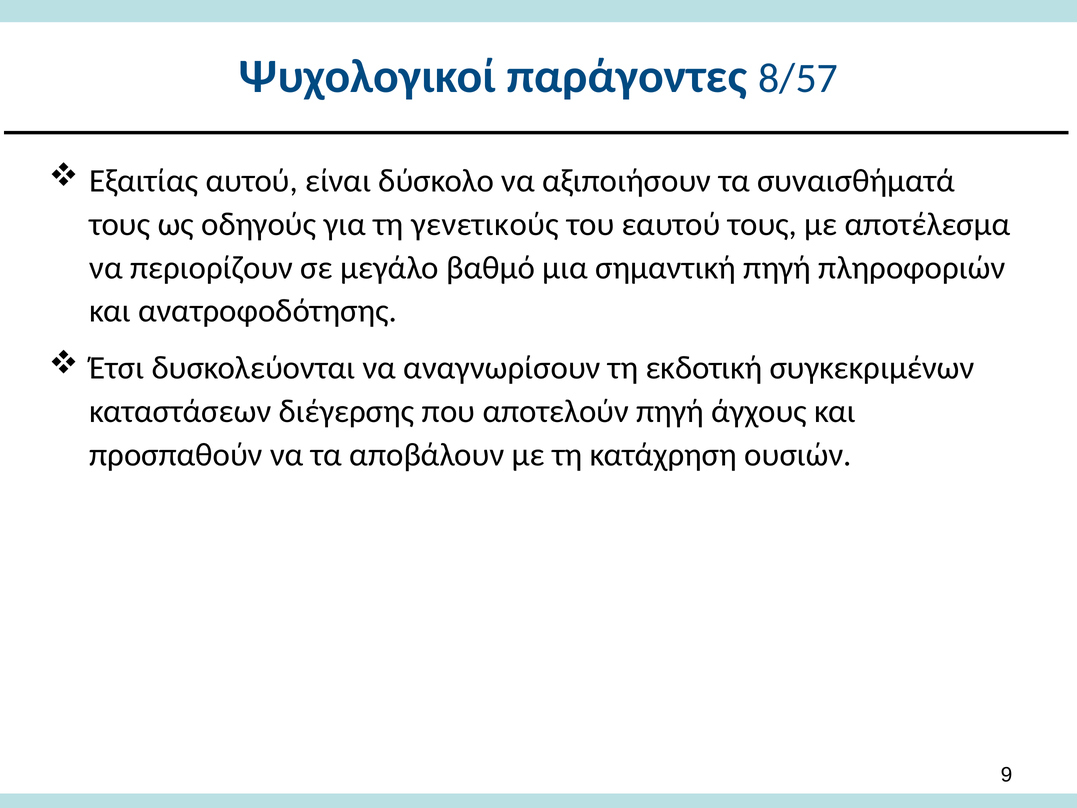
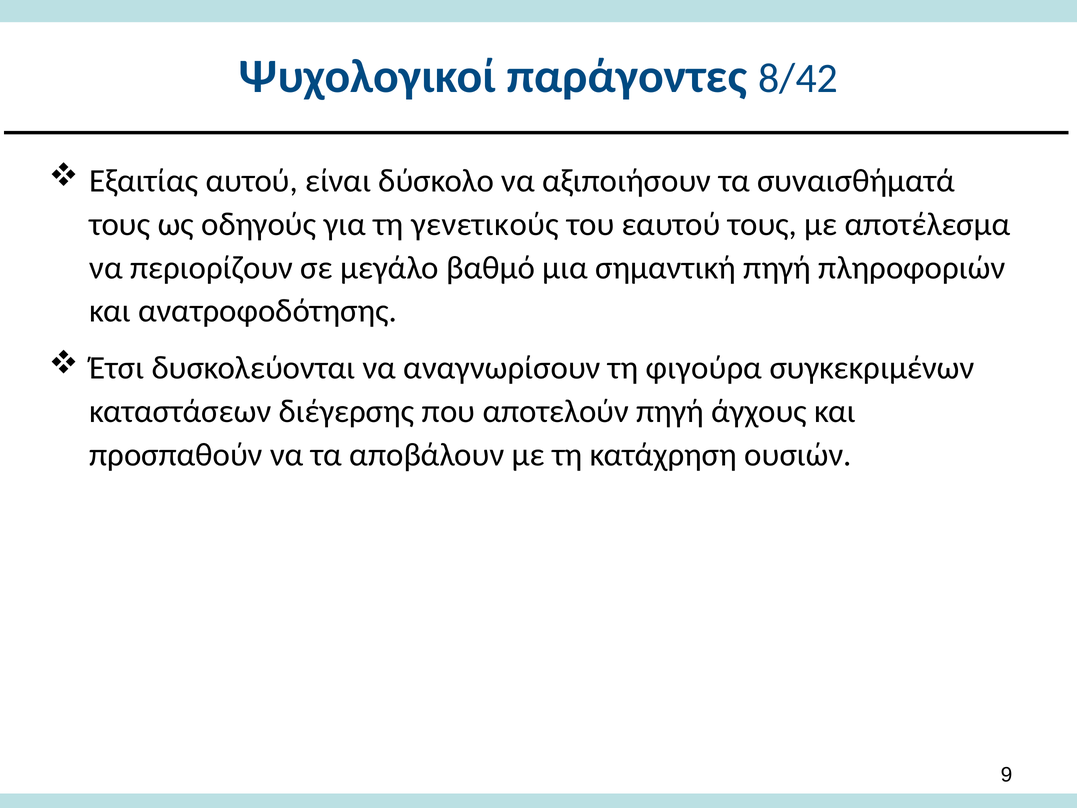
8/57: 8/57 -> 8/42
εκδοτική: εκδοτική -> φιγούρα
